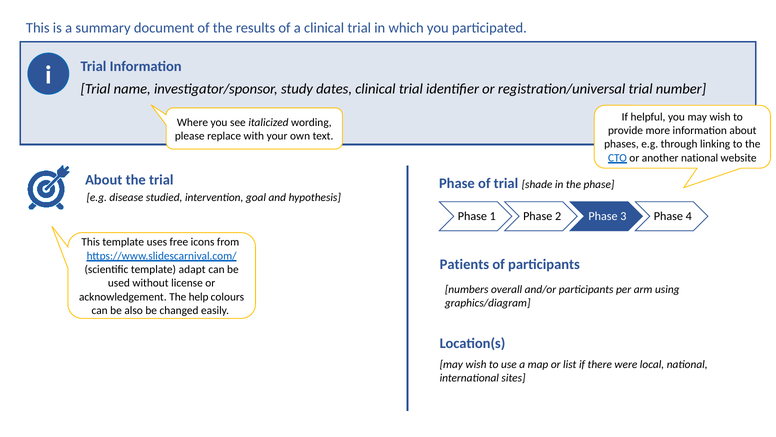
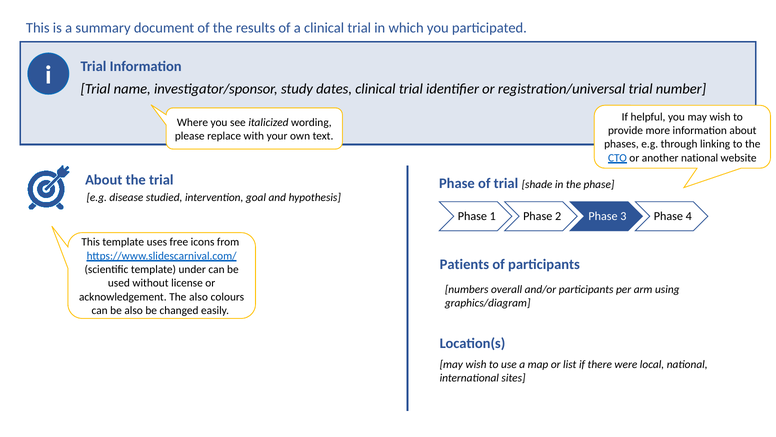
adapt: adapt -> under
The help: help -> also
